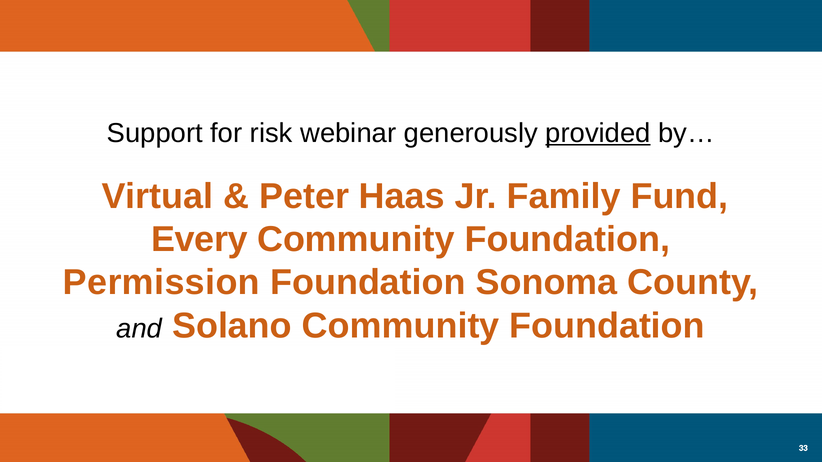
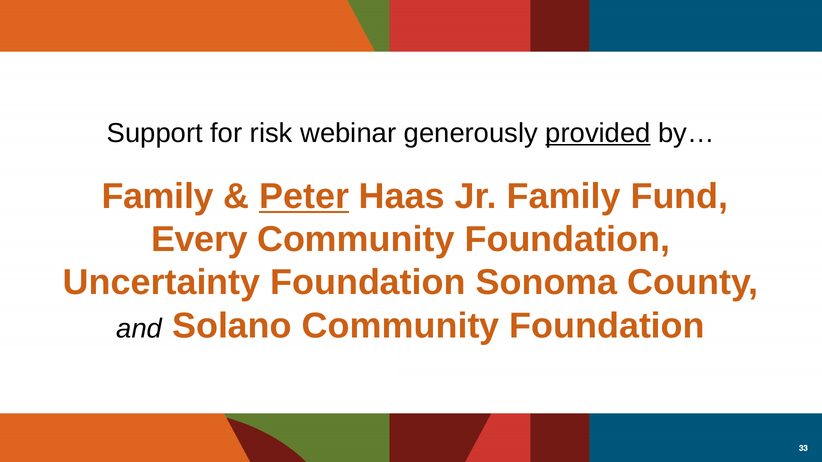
Virtual at (157, 197): Virtual -> Family
Peter underline: none -> present
Permission: Permission -> Uncertainty
